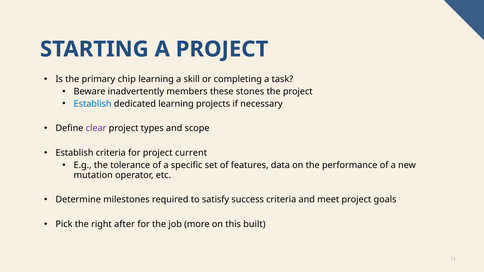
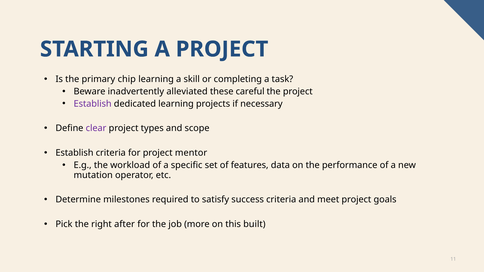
members: members -> alleviated
stones: stones -> careful
Establish at (93, 104) colour: blue -> purple
current: current -> mentor
tolerance: tolerance -> workload
